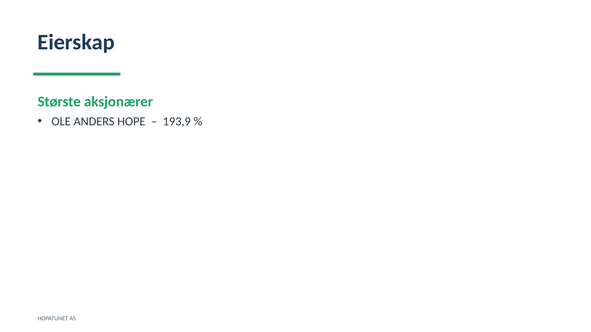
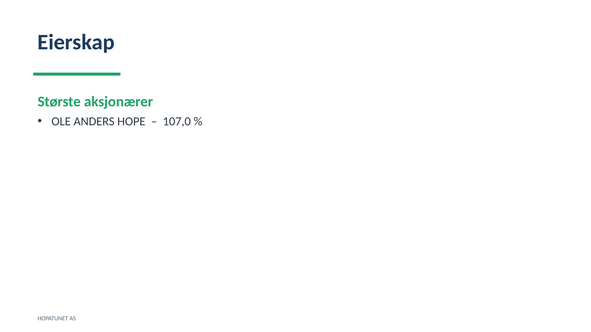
193,9: 193,9 -> 107,0
